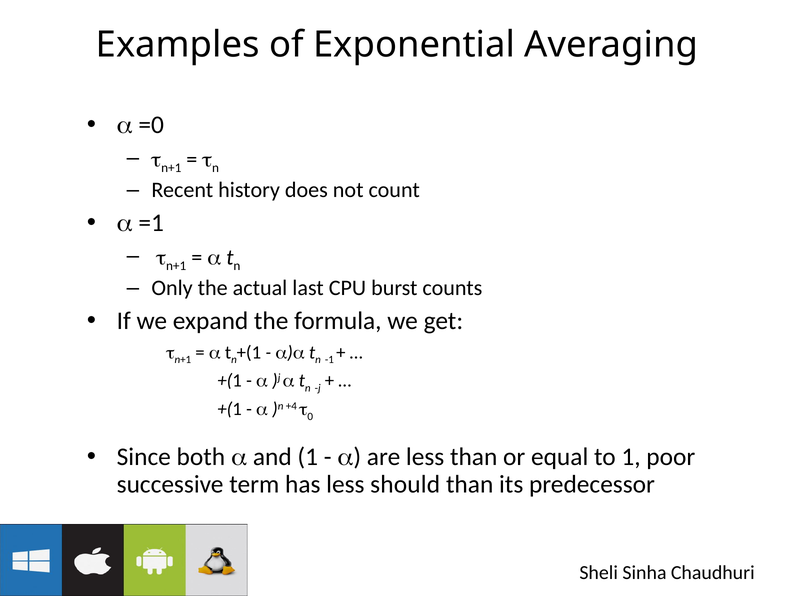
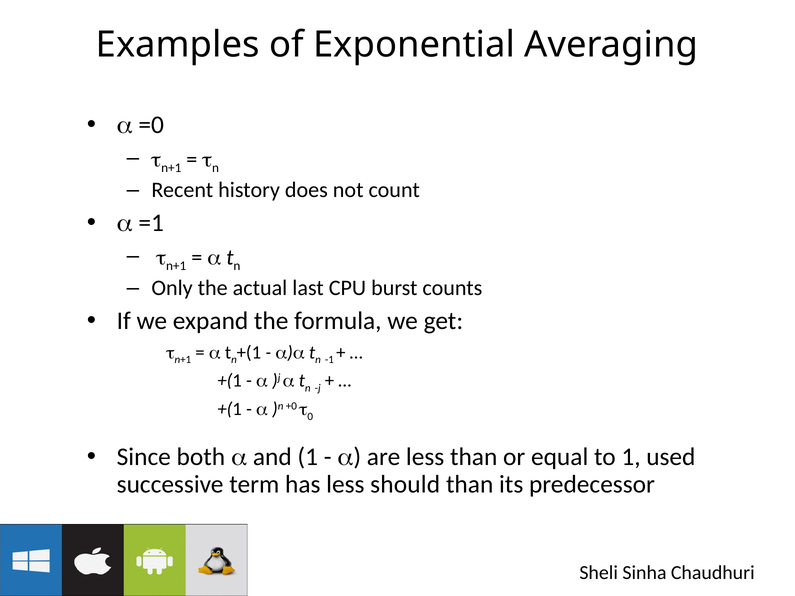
+4: +4 -> +0
poor: poor -> used
